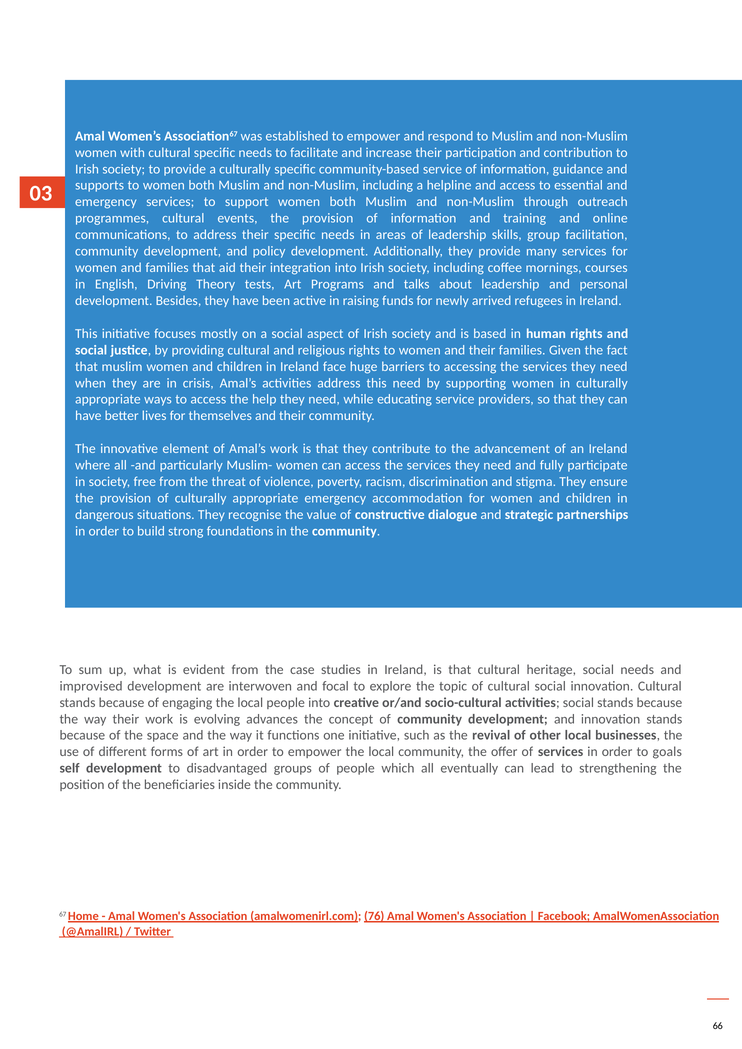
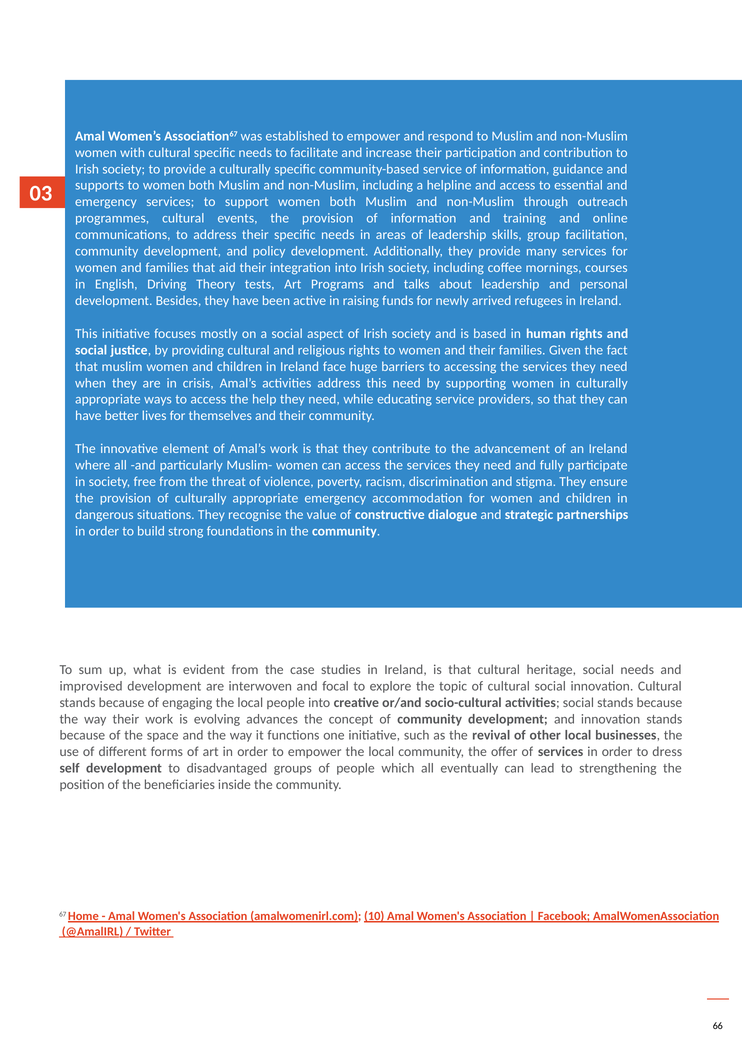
goals: goals -> dress
76: 76 -> 10
